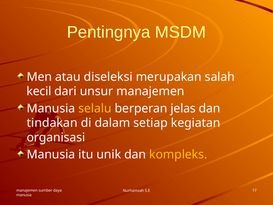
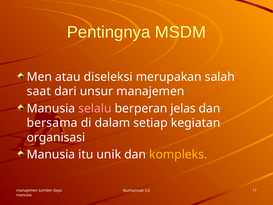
kecil: kecil -> saat
selalu colour: yellow -> pink
tindakan: tindakan -> bersama
